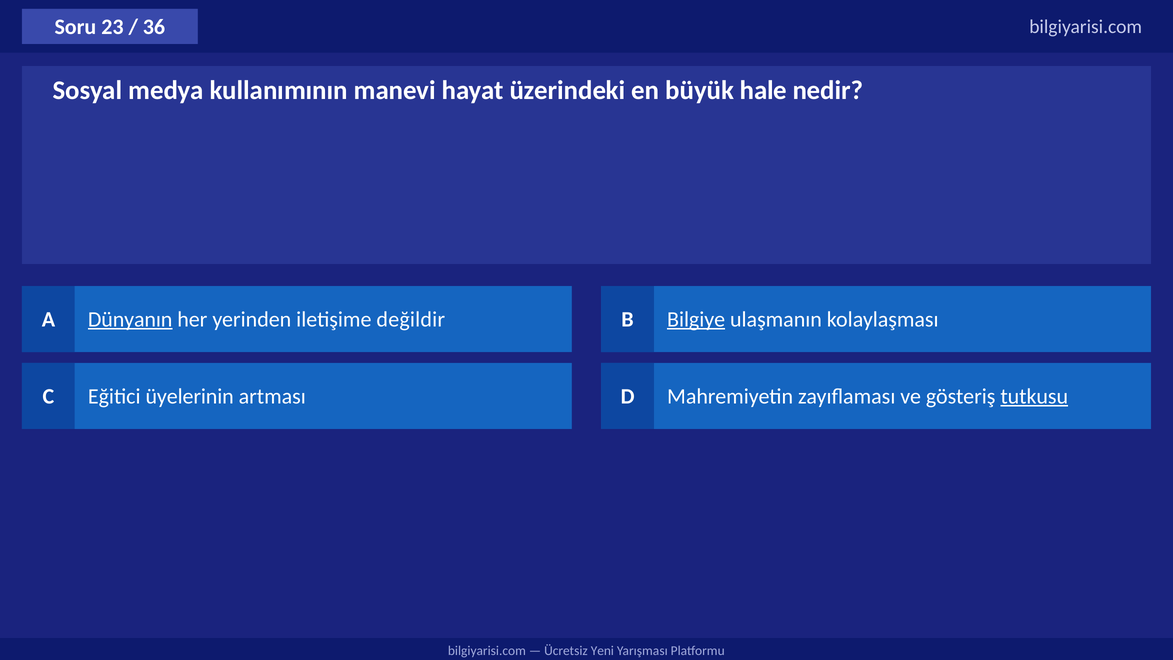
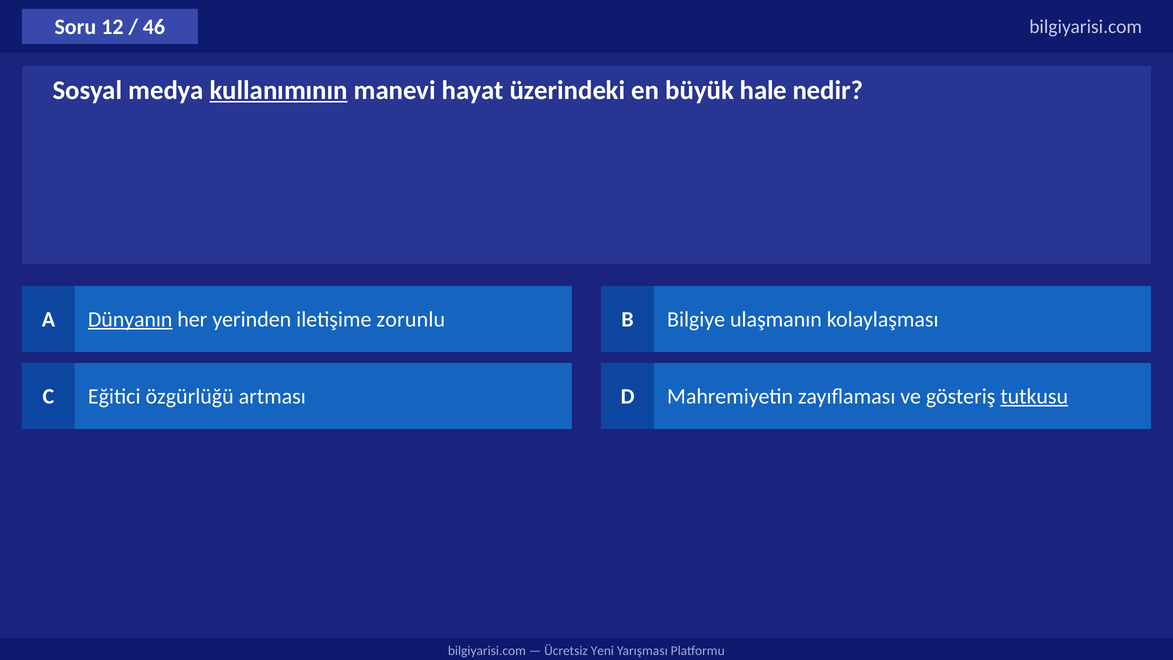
23: 23 -> 12
36: 36 -> 46
kullanımının underline: none -> present
değildir: değildir -> zorunlu
Bilgiye underline: present -> none
üyelerinin: üyelerinin -> özgürlüğü
